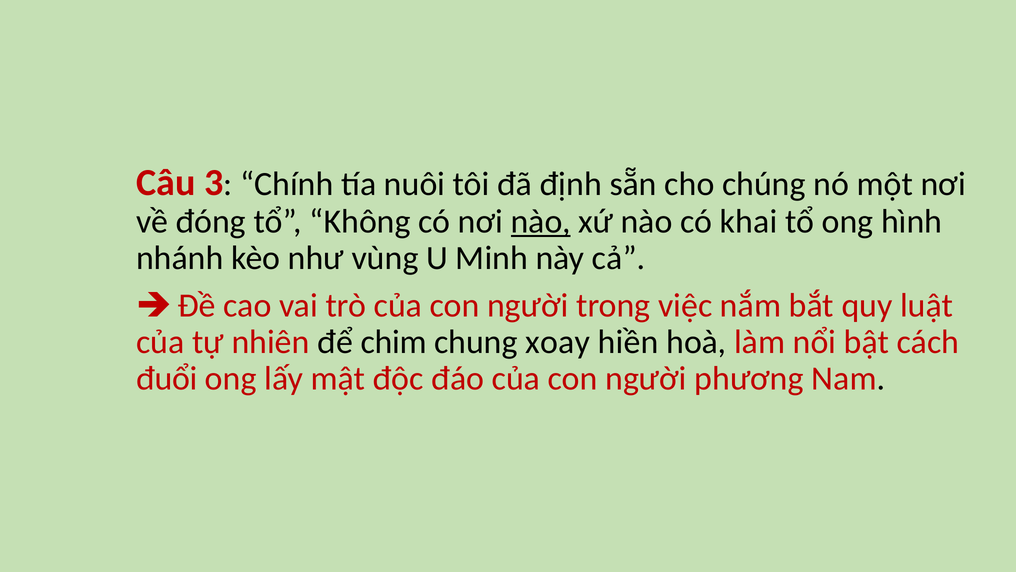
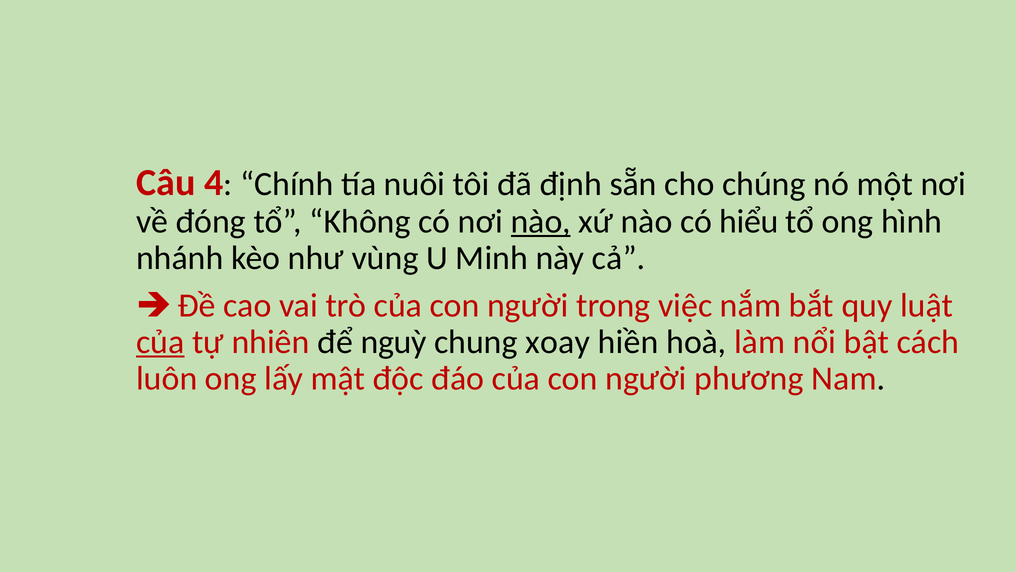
3: 3 -> 4
khai: khai -> hiểu
của at (160, 342) underline: none -> present
chim: chim -> nguỳ
đuổi: đuổi -> luôn
